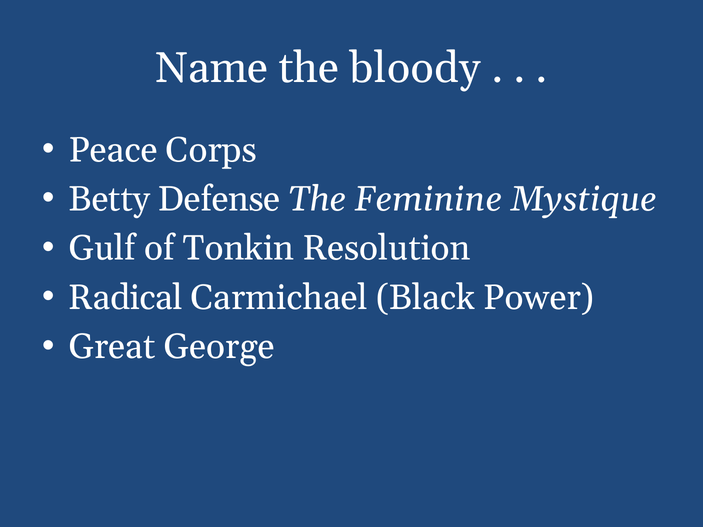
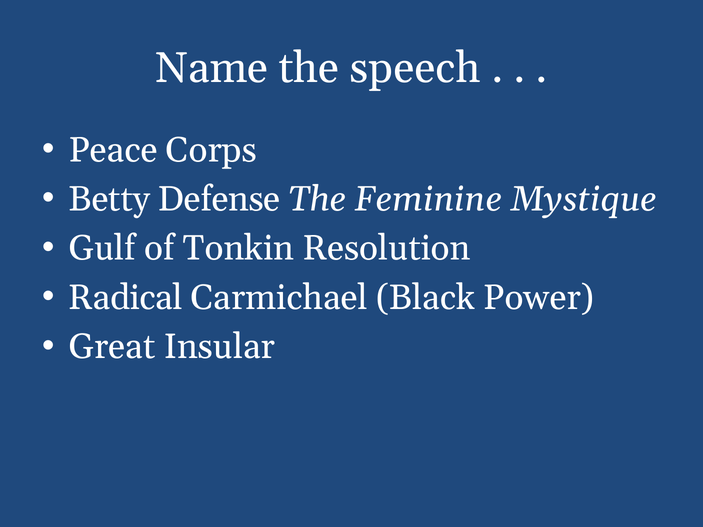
bloody: bloody -> speech
George: George -> Insular
